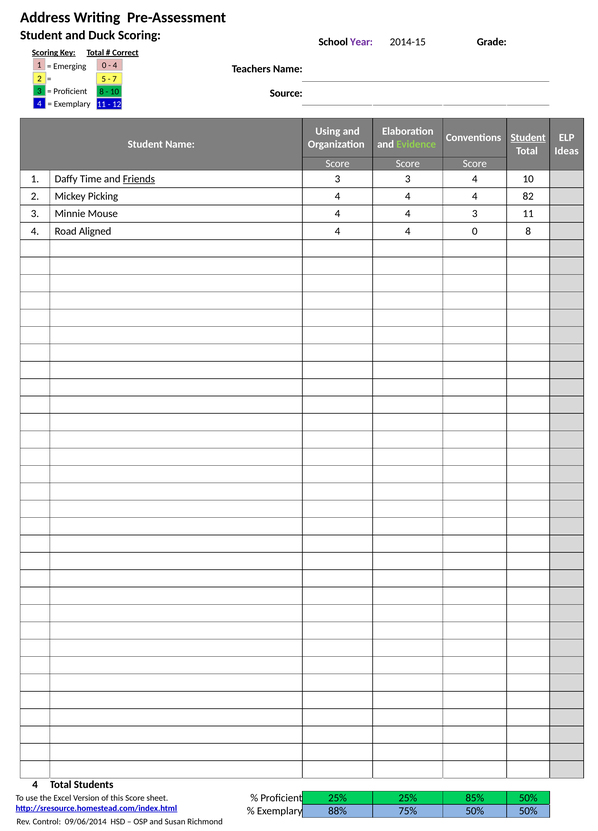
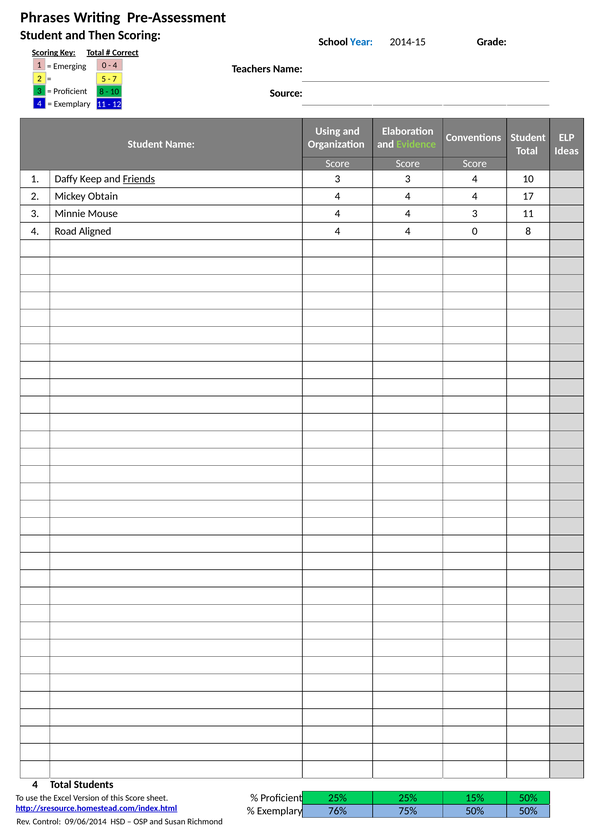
Address: Address -> Phrases
Duck: Duck -> Then
Year colour: purple -> blue
Student at (528, 138) underline: present -> none
Time: Time -> Keep
Picking: Picking -> Obtain
82: 82 -> 17
85%: 85% -> 15%
88%: 88% -> 76%
